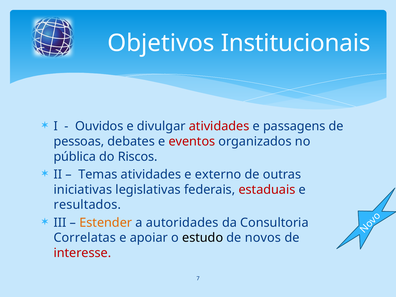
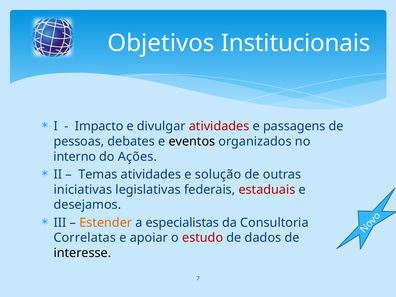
Ouvidos: Ouvidos -> Impacto
eventos colour: red -> black
pública: pública -> interno
Riscos: Riscos -> Ações
externo: externo -> solução
resultados: resultados -> desejamos
autoridades: autoridades -> especialistas
estudo colour: black -> red
novos: novos -> dados
interesse colour: red -> black
